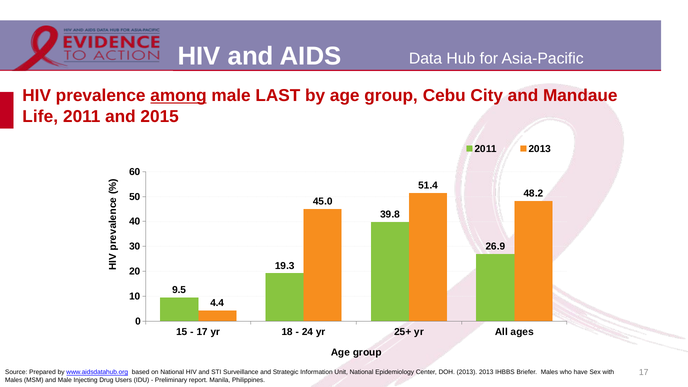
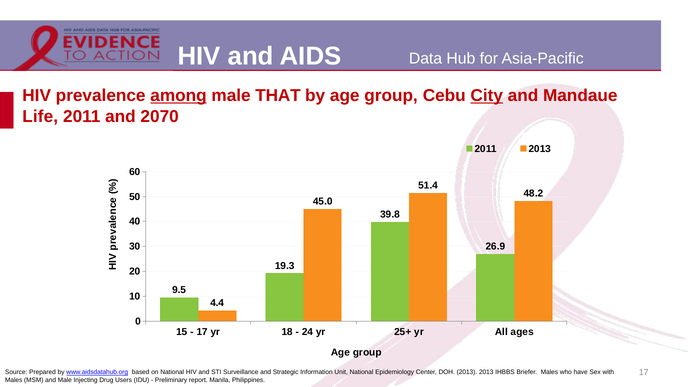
LAST: LAST -> THAT
City underline: none -> present
2015: 2015 -> 2070
